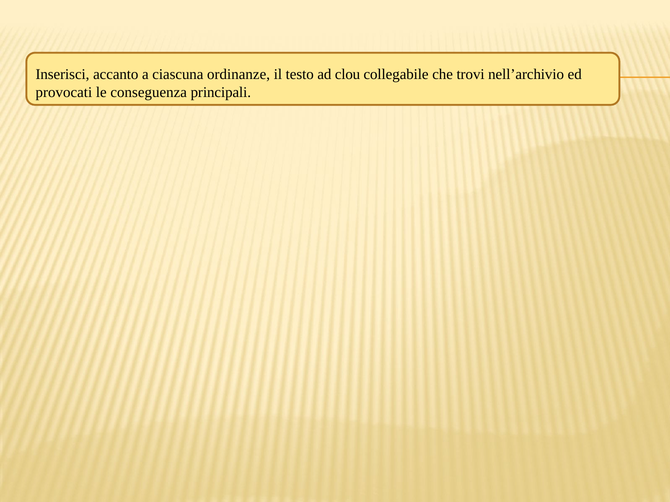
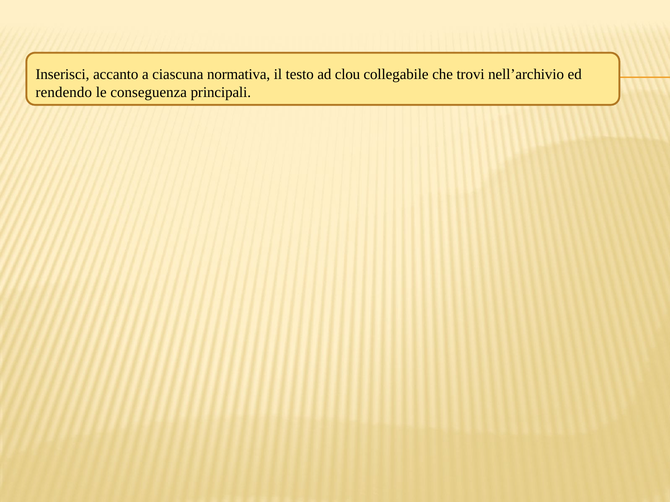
ordinanze: ordinanze -> normativa
provocati: provocati -> rendendo
